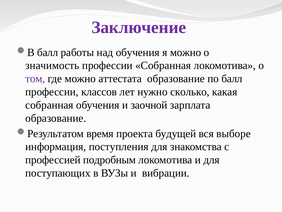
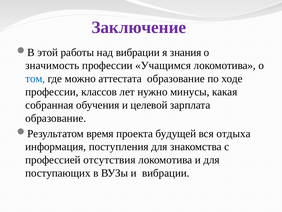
балл at (48, 52): балл -> этой
над обучения: обучения -> вибрации
я можно: можно -> знания
профессии Собранная: Собранная -> Учащимся
том colour: purple -> blue
по балл: балл -> ходе
сколько: сколько -> минусы
заочной: заочной -> целевой
выборе: выборе -> отдыха
подробным: подробным -> отсутствия
